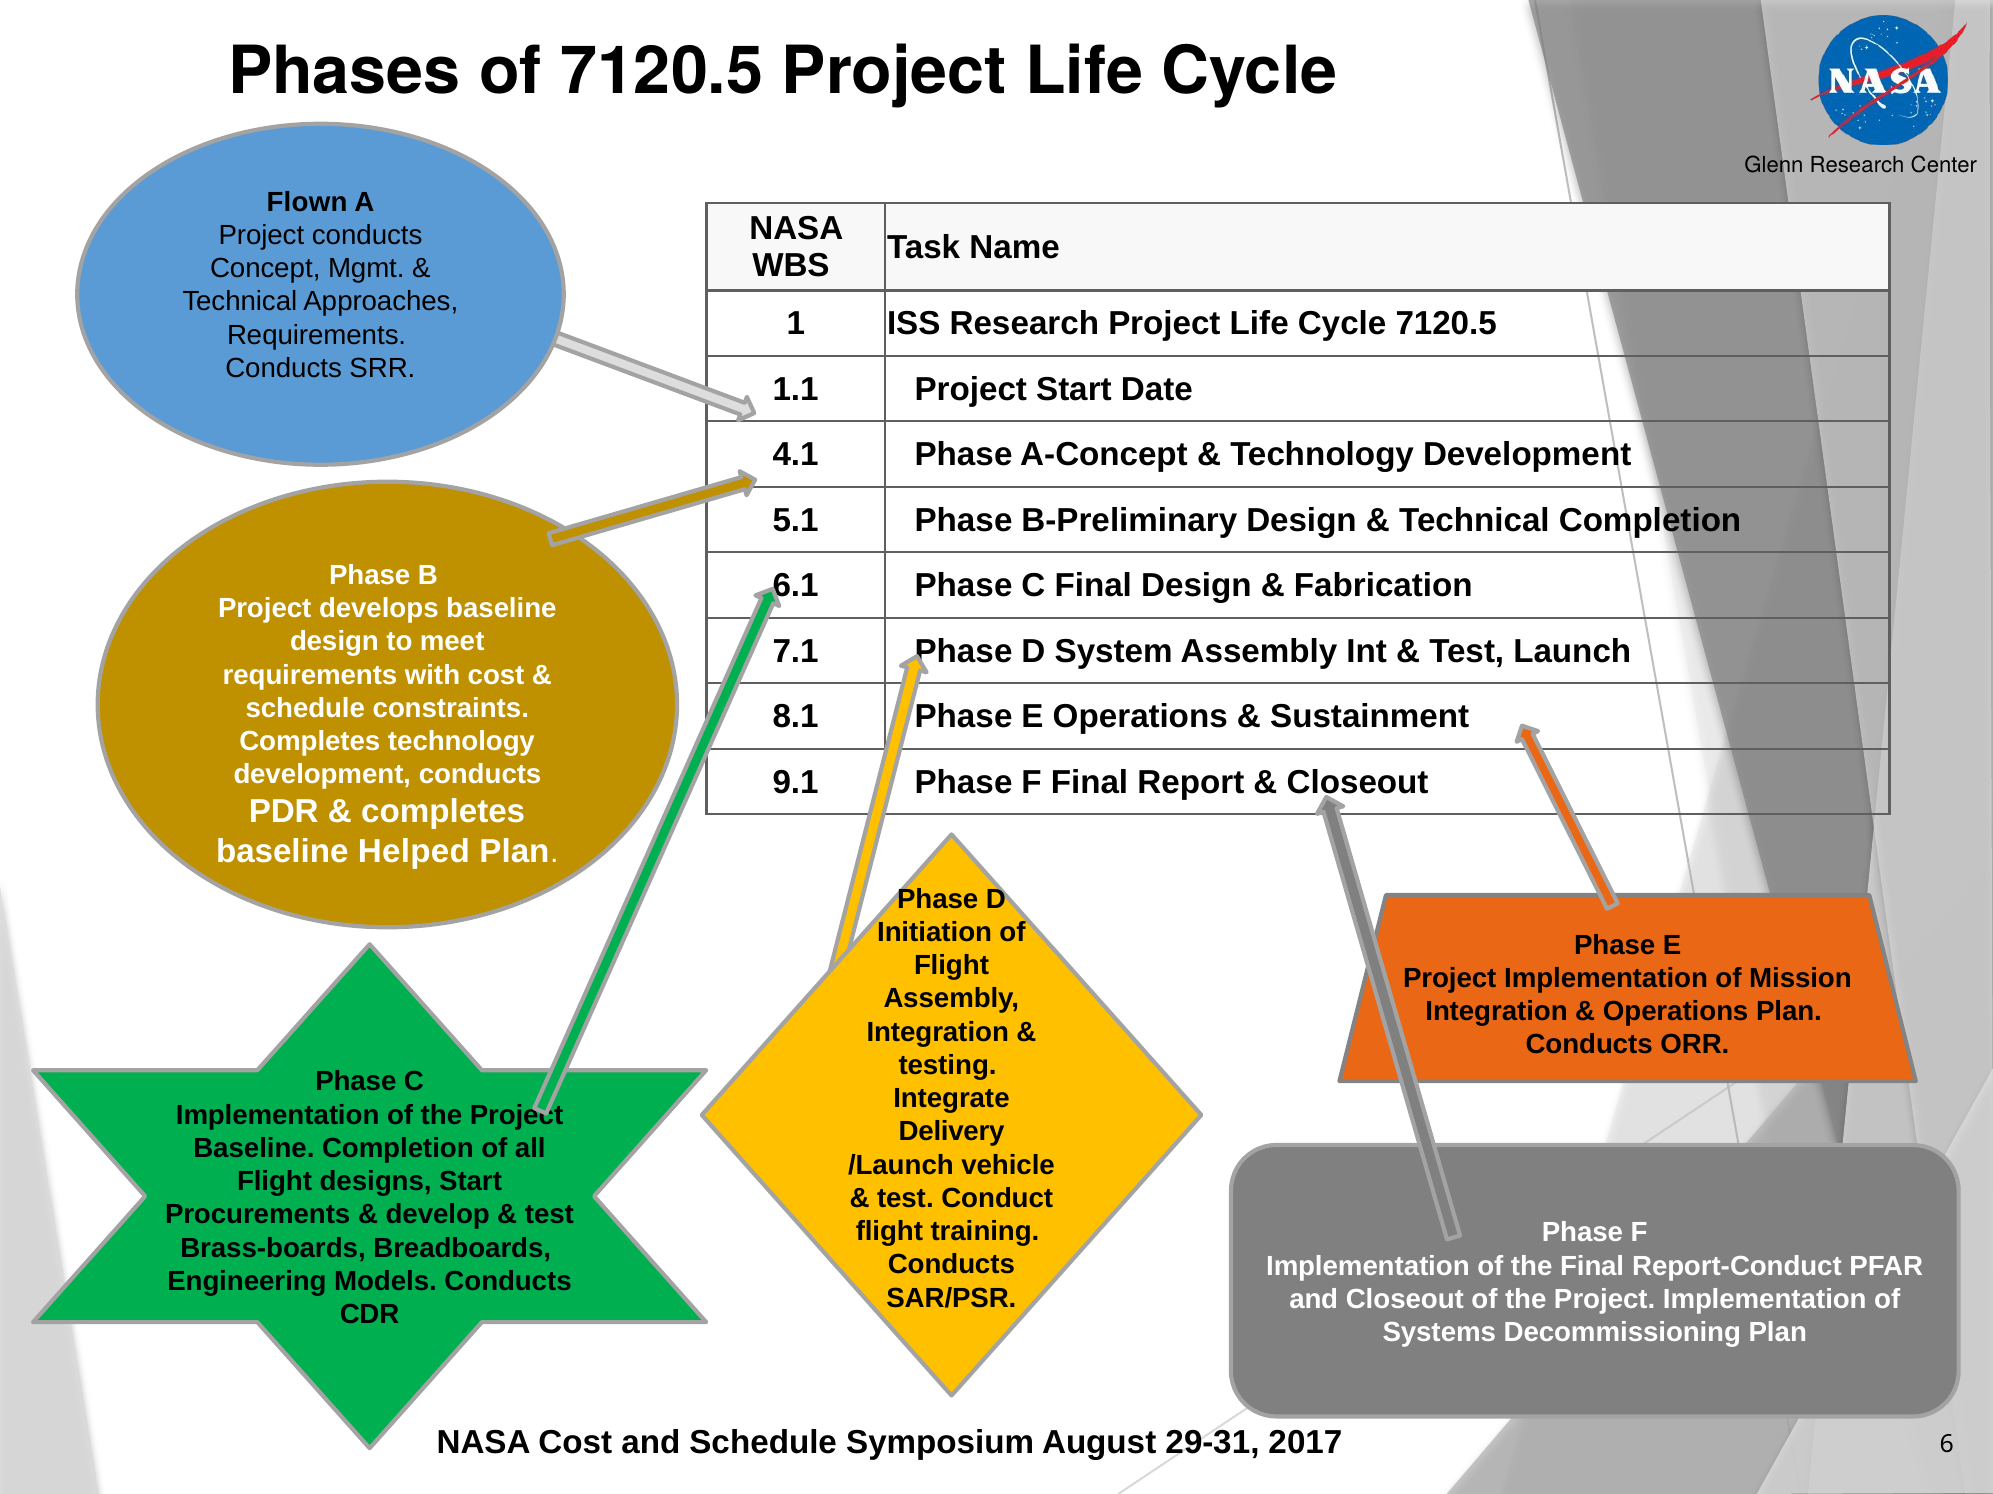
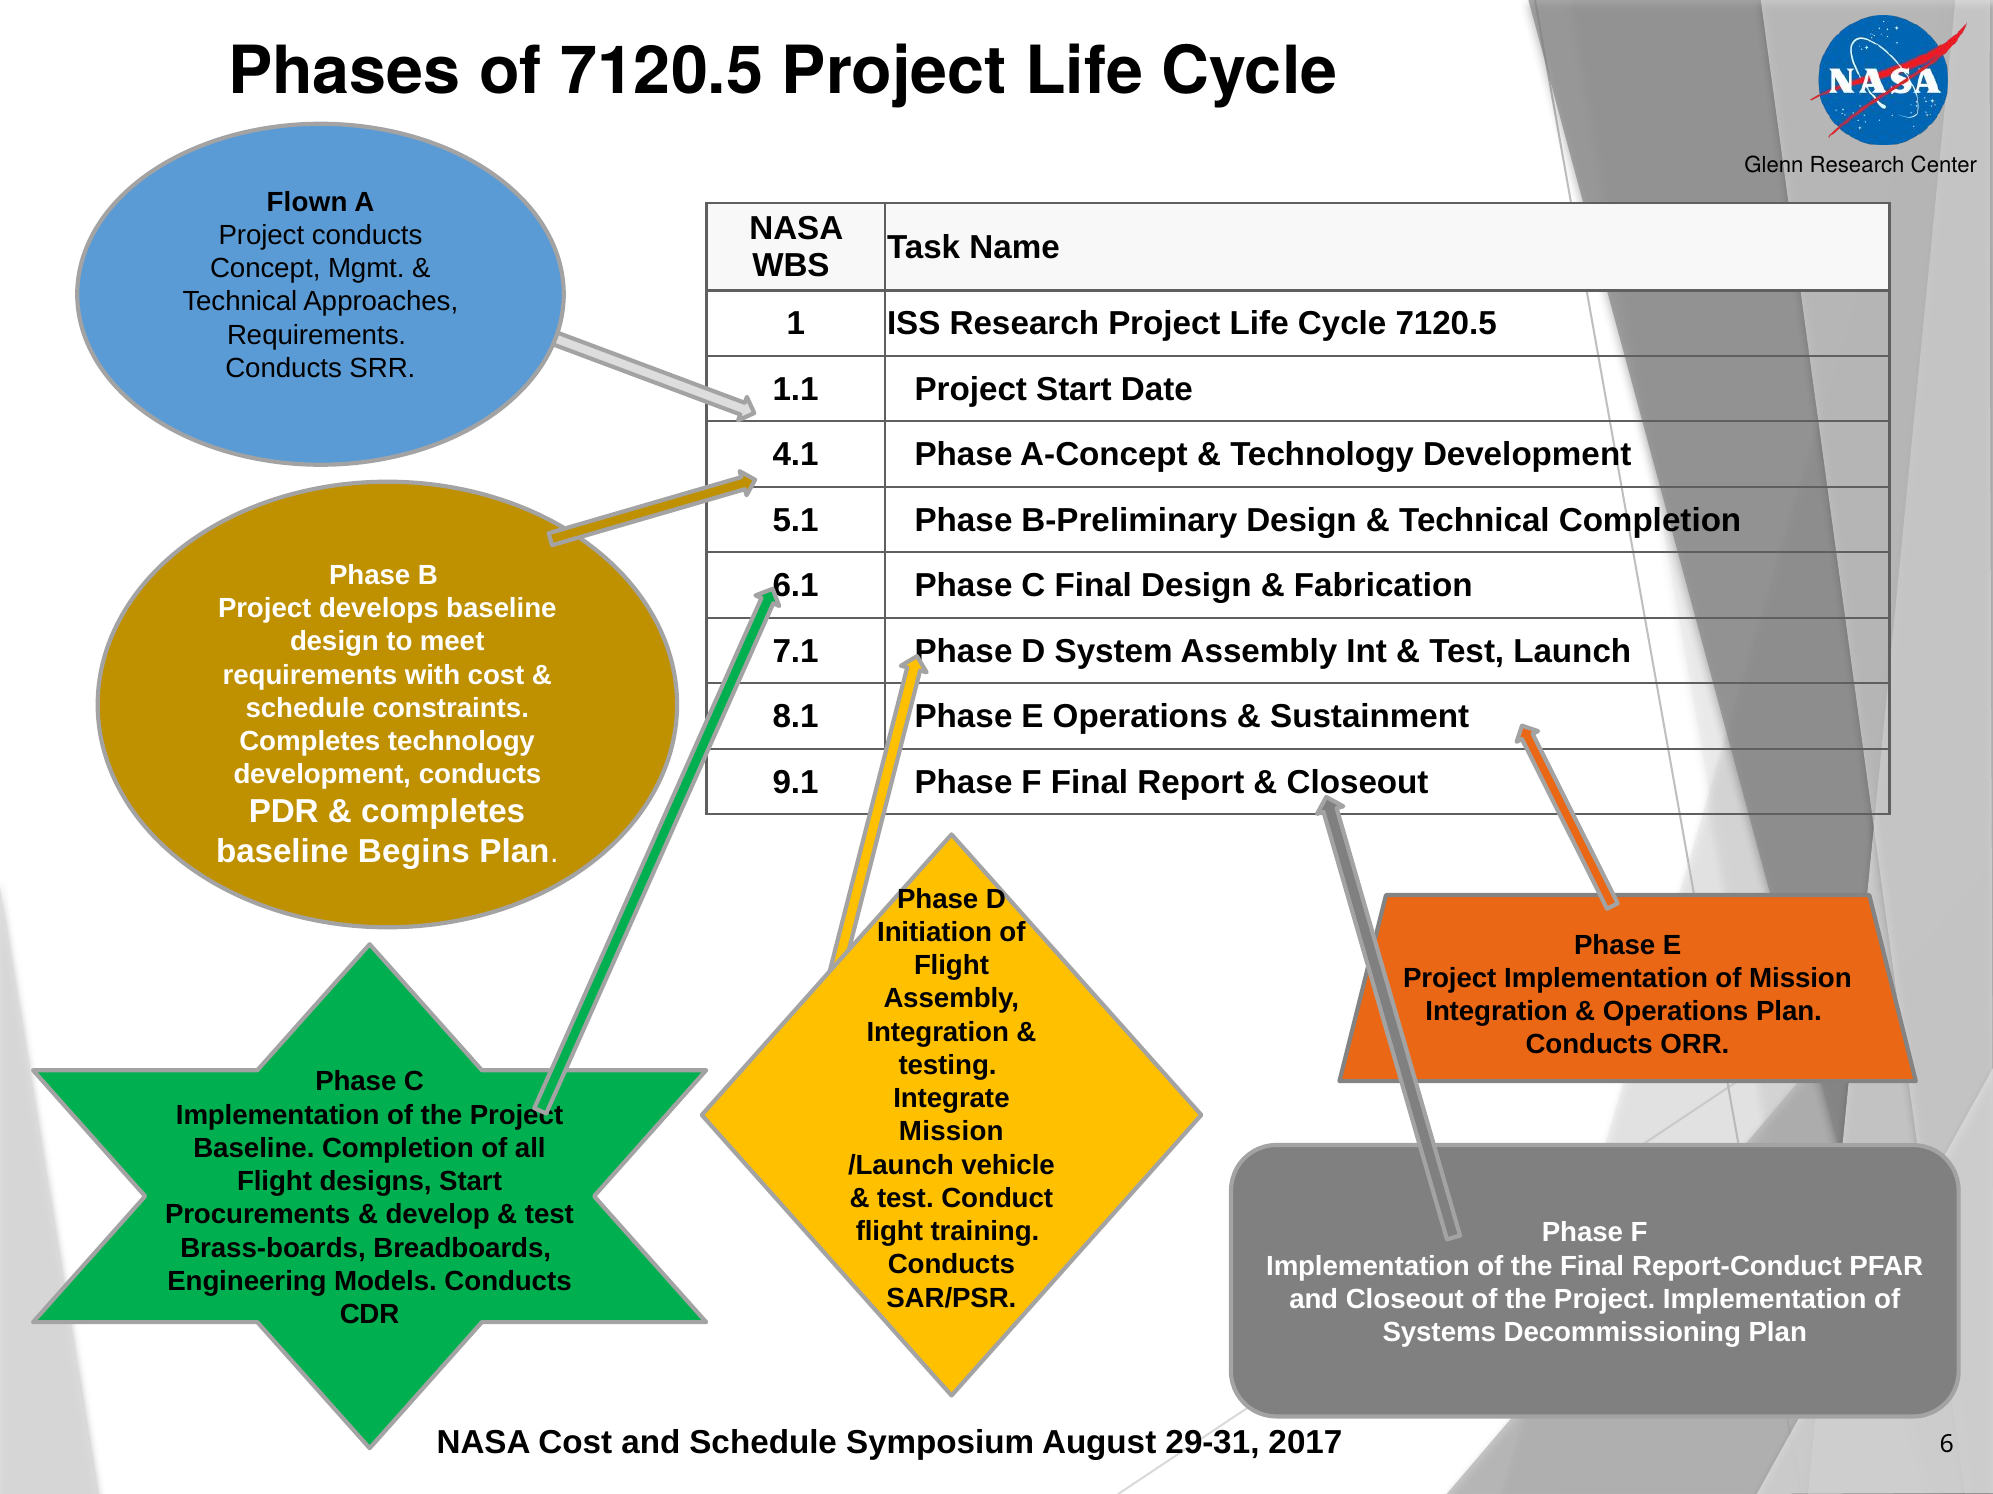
Helped: Helped -> Begins
Delivery at (952, 1132): Delivery -> Mission
